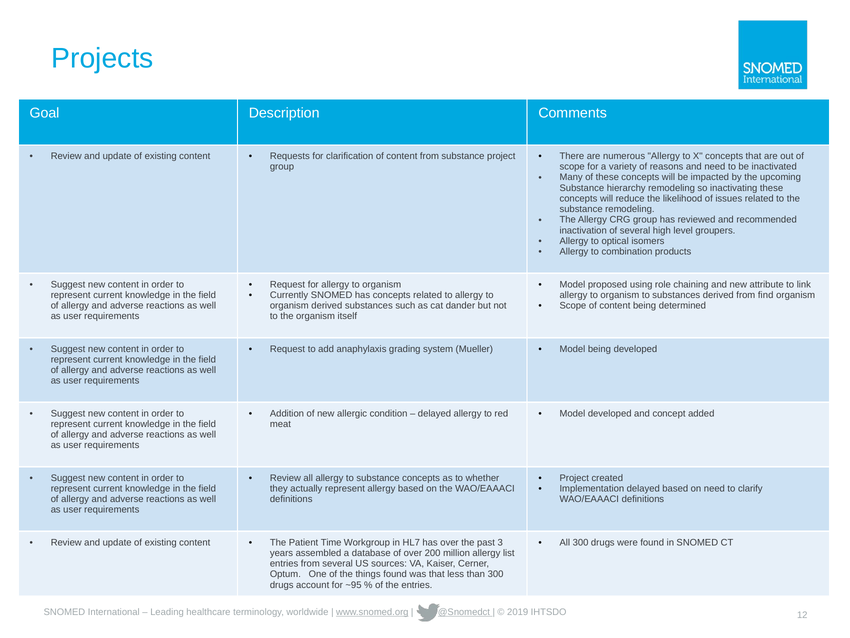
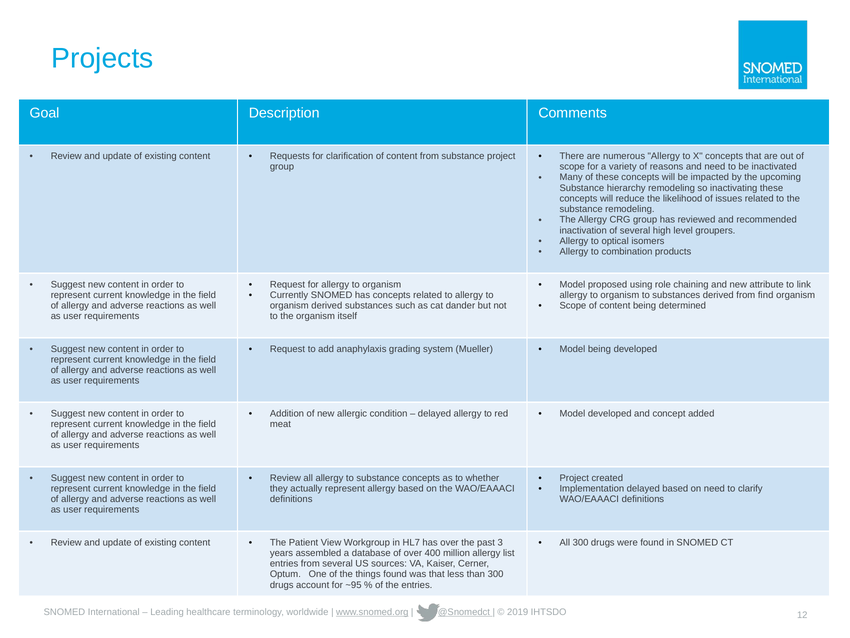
Time: Time -> View
200: 200 -> 400
